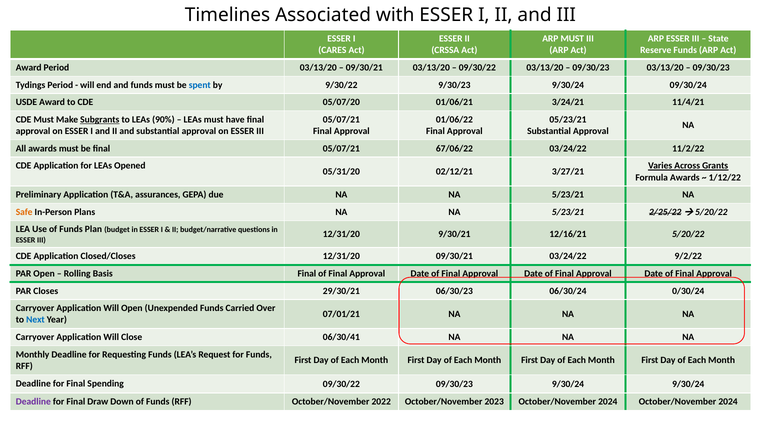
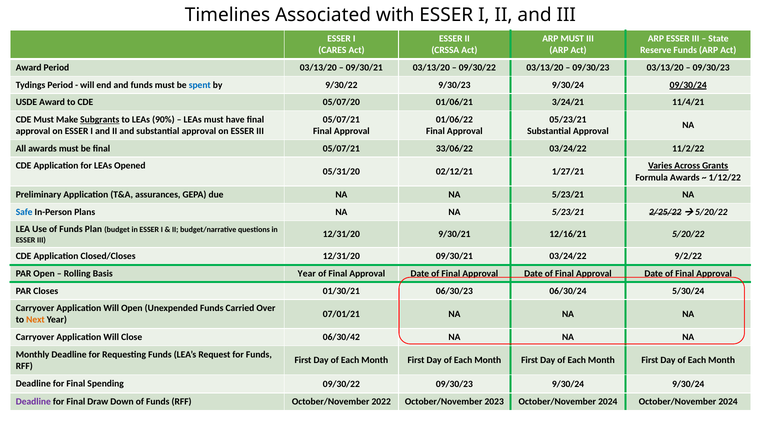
09/30/24 underline: none -> present
67/06/22: 67/06/22 -> 33/06/22
3/27/21: 3/27/21 -> 1/27/21
Safe colour: orange -> blue
Basis Final: Final -> Year
29/30/21: 29/30/21 -> 01/30/21
0/30/24: 0/30/24 -> 5/30/24
Next colour: blue -> orange
06/30/41: 06/30/41 -> 06/30/42
